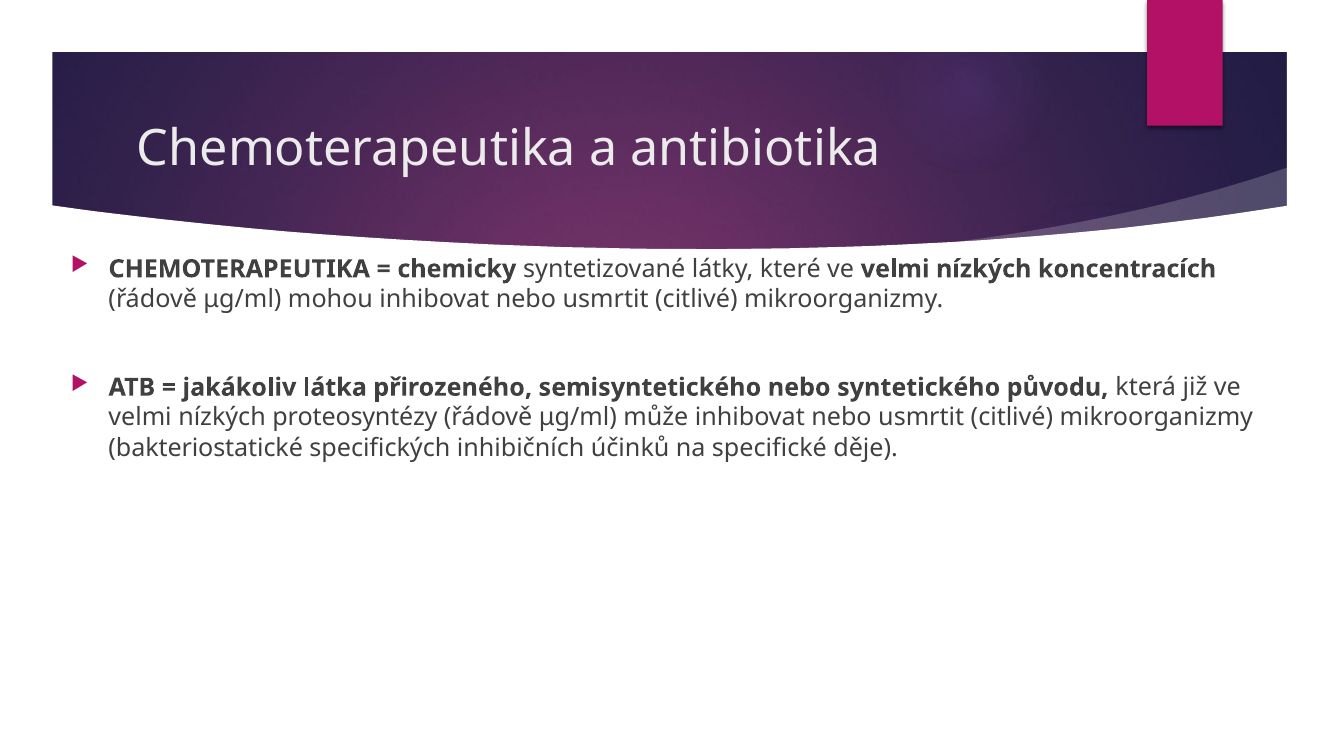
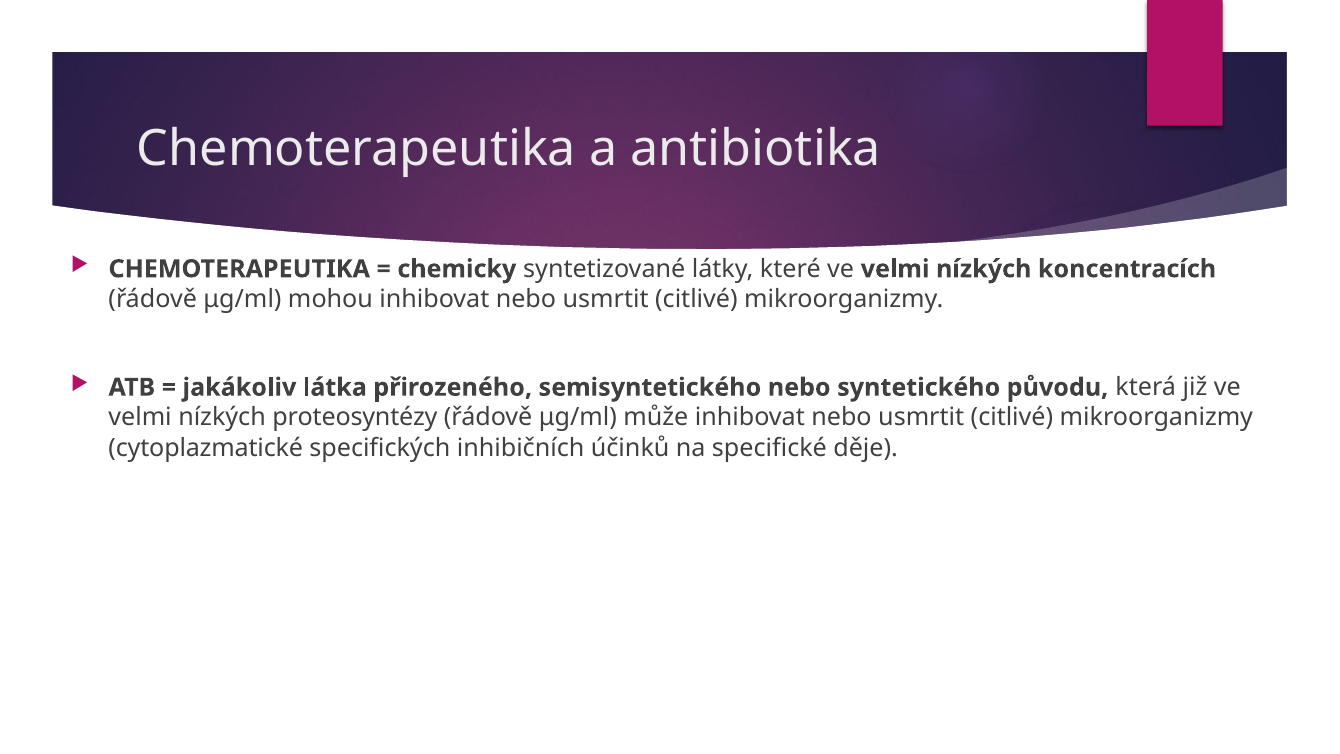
bakteriostatické: bakteriostatické -> cytoplazmatické
